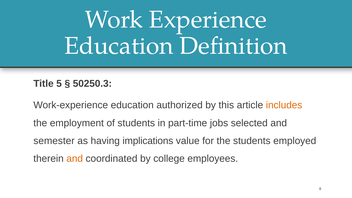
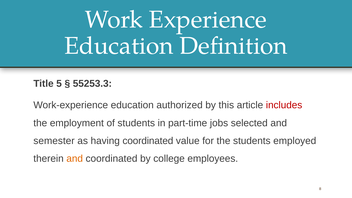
50250.3: 50250.3 -> 55253.3
includes colour: orange -> red
having implications: implications -> coordinated
